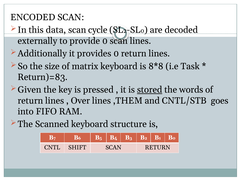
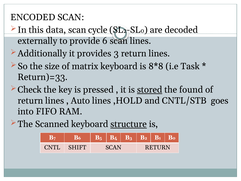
provide 0: 0 -> 6
provides 0: 0 -> 3
Return)=83: Return)=83 -> Return)=33
Given: Given -> Check
words: words -> found
Over: Over -> Auto
,THEM: ,THEM -> ,HOLD
structure underline: none -> present
